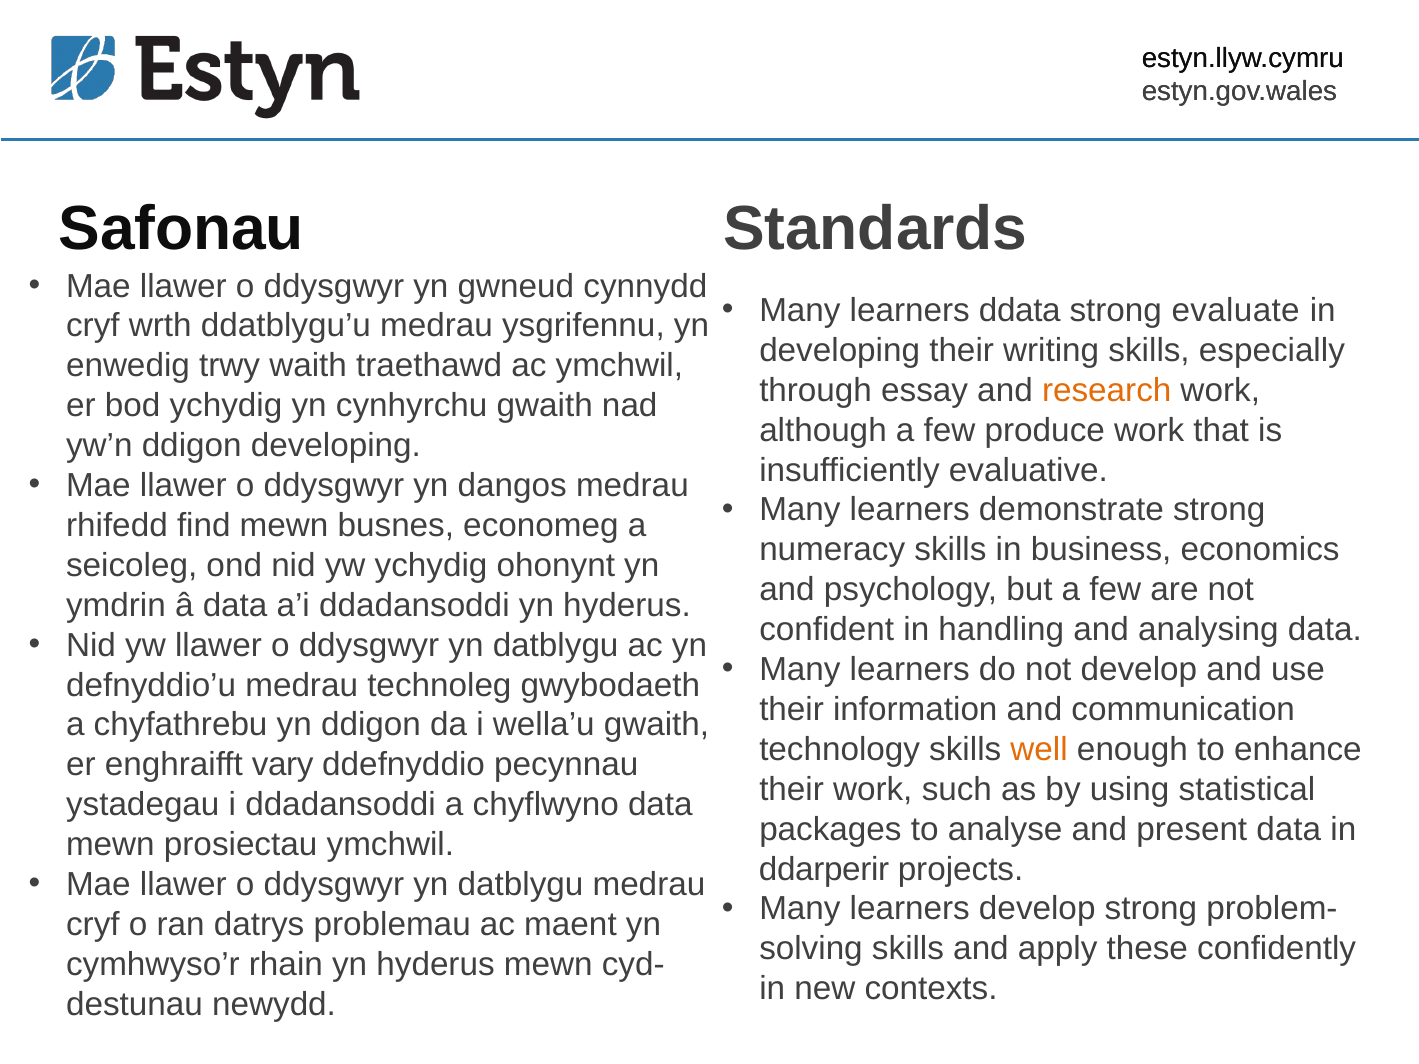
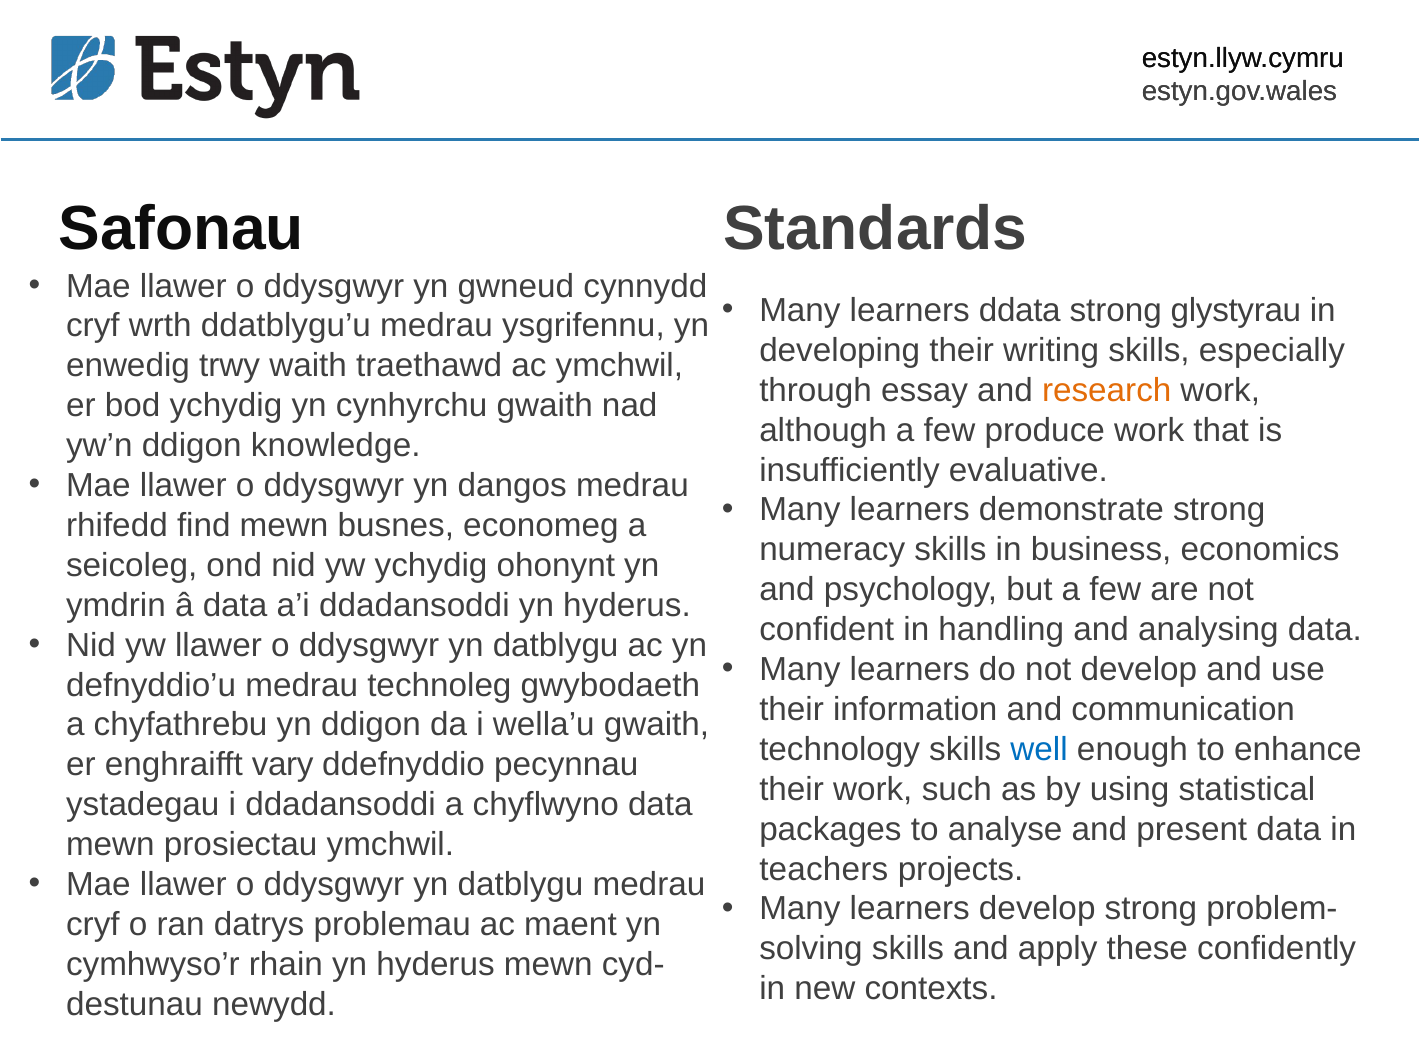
evaluate: evaluate -> glystyrau
ddigon developing: developing -> knowledge
well colour: orange -> blue
ddarperir: ddarperir -> teachers
